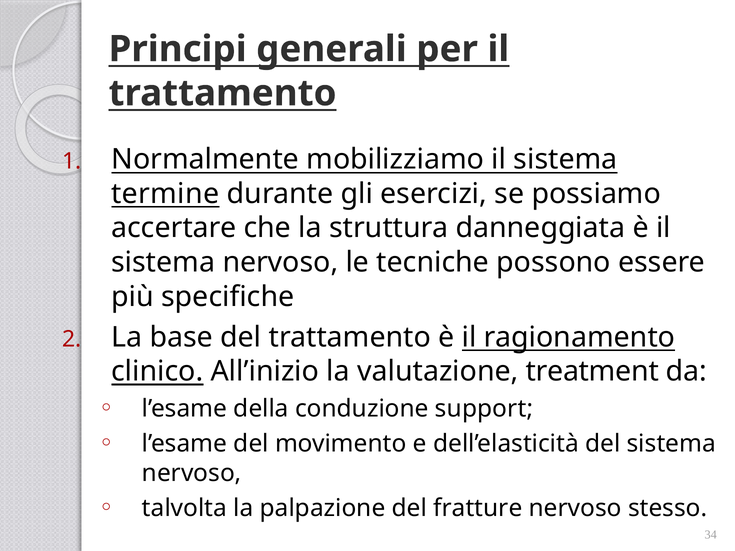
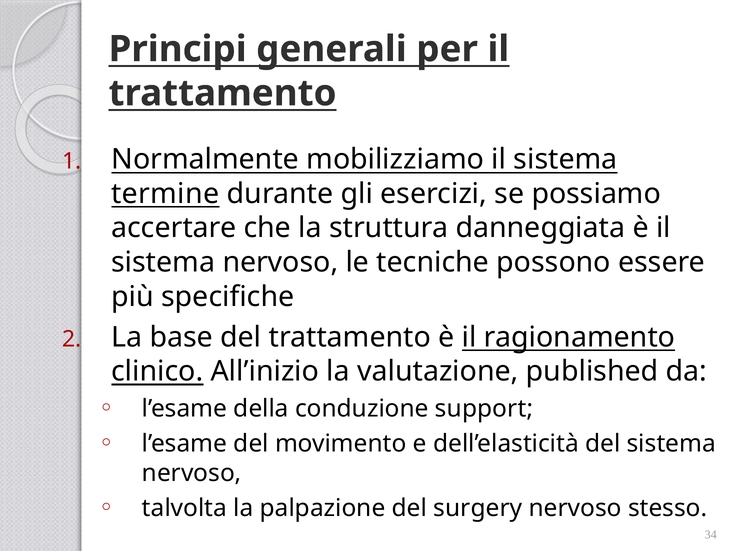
treatment: treatment -> published
fratture: fratture -> surgery
